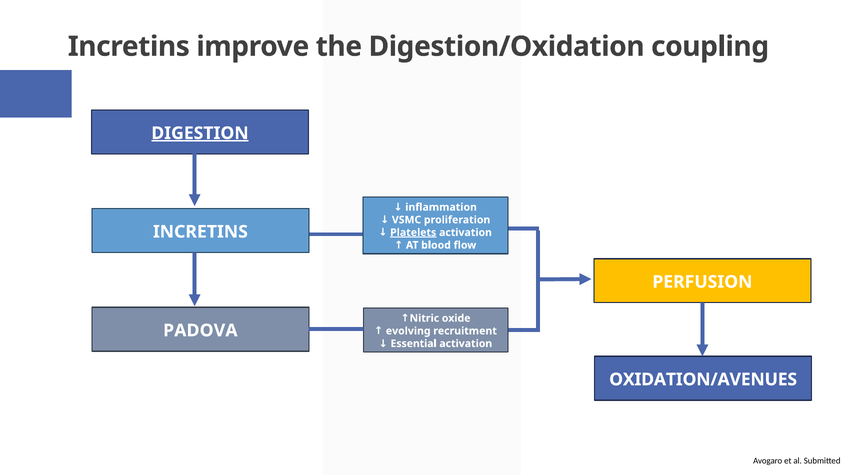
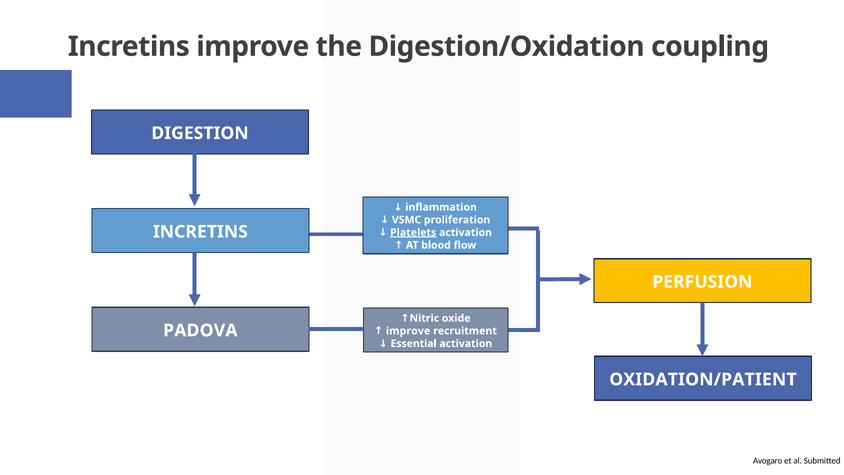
DIGESTION underline: present -> none
evolving at (408, 331): evolving -> improve
OXIDATION/AVENUES: OXIDATION/AVENUES -> OXIDATION/PATIENT
